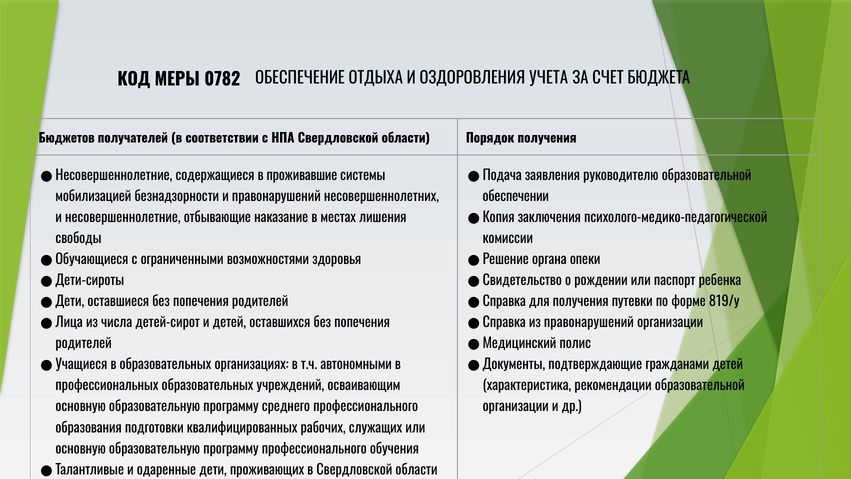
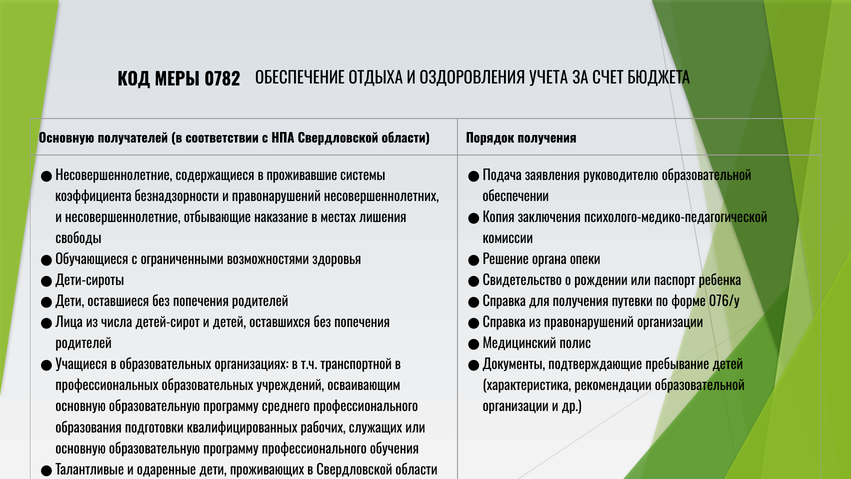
Бюджетов at (67, 138): Бюджетов -> Основную
мобилизацией: мобилизацией -> коэффициента
819/у: 819/у -> 076/у
автономными: автономными -> транспортной
гражданами: гражданами -> пребывание
